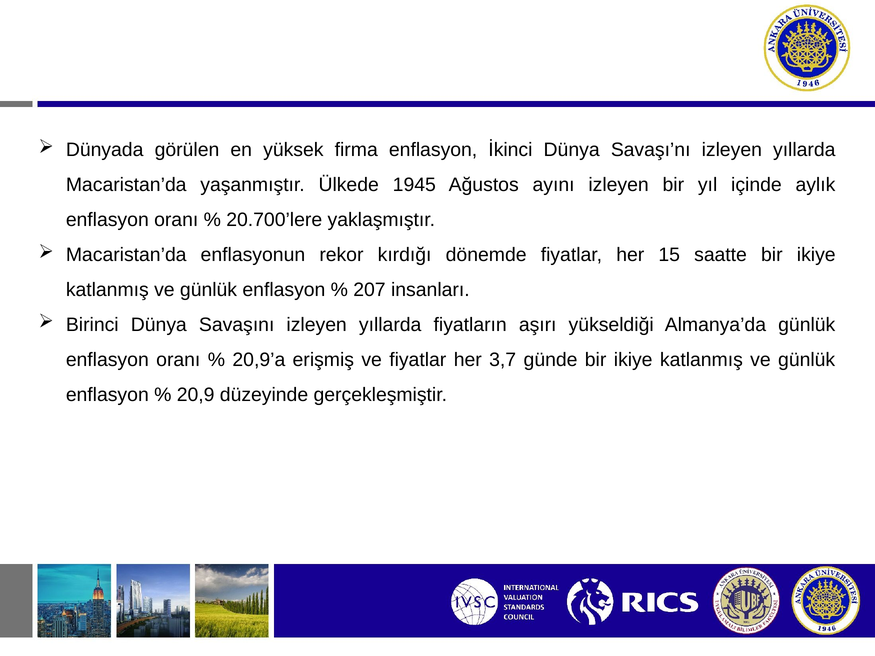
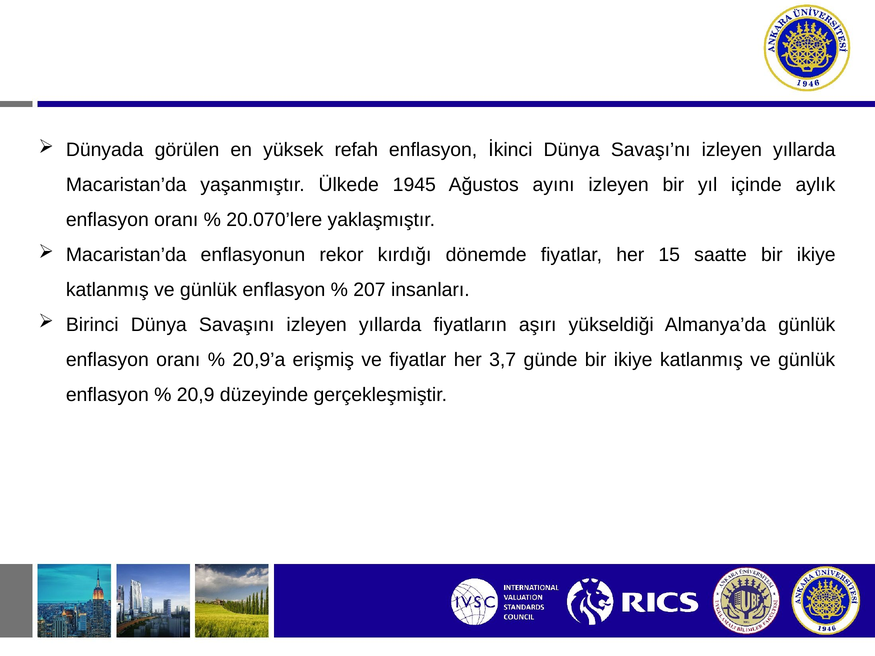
firma: firma -> refah
20.700’lere: 20.700’lere -> 20.070’lere
